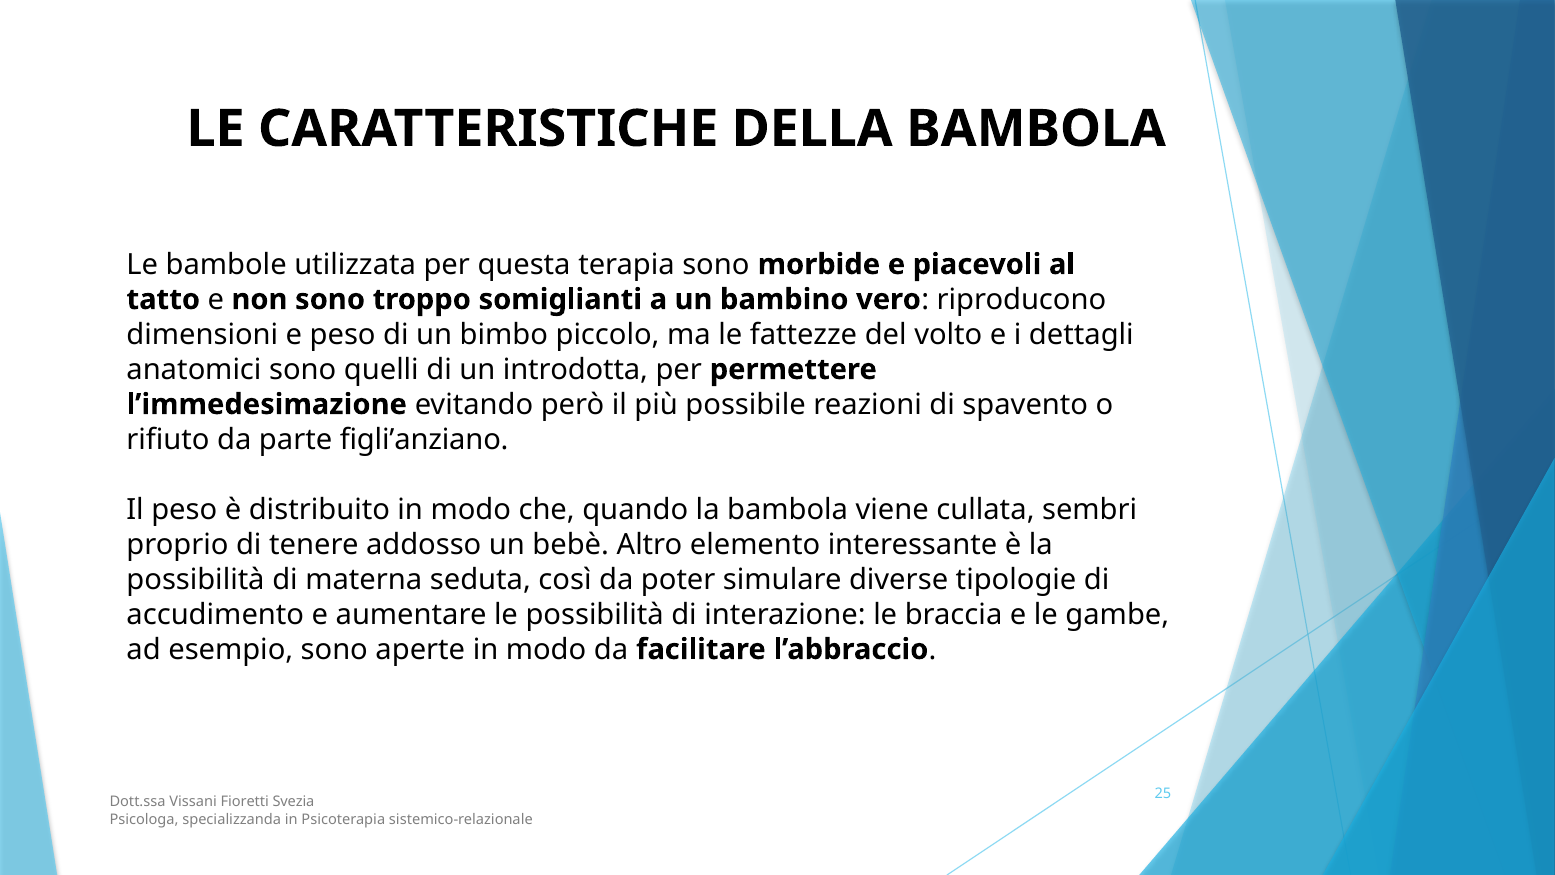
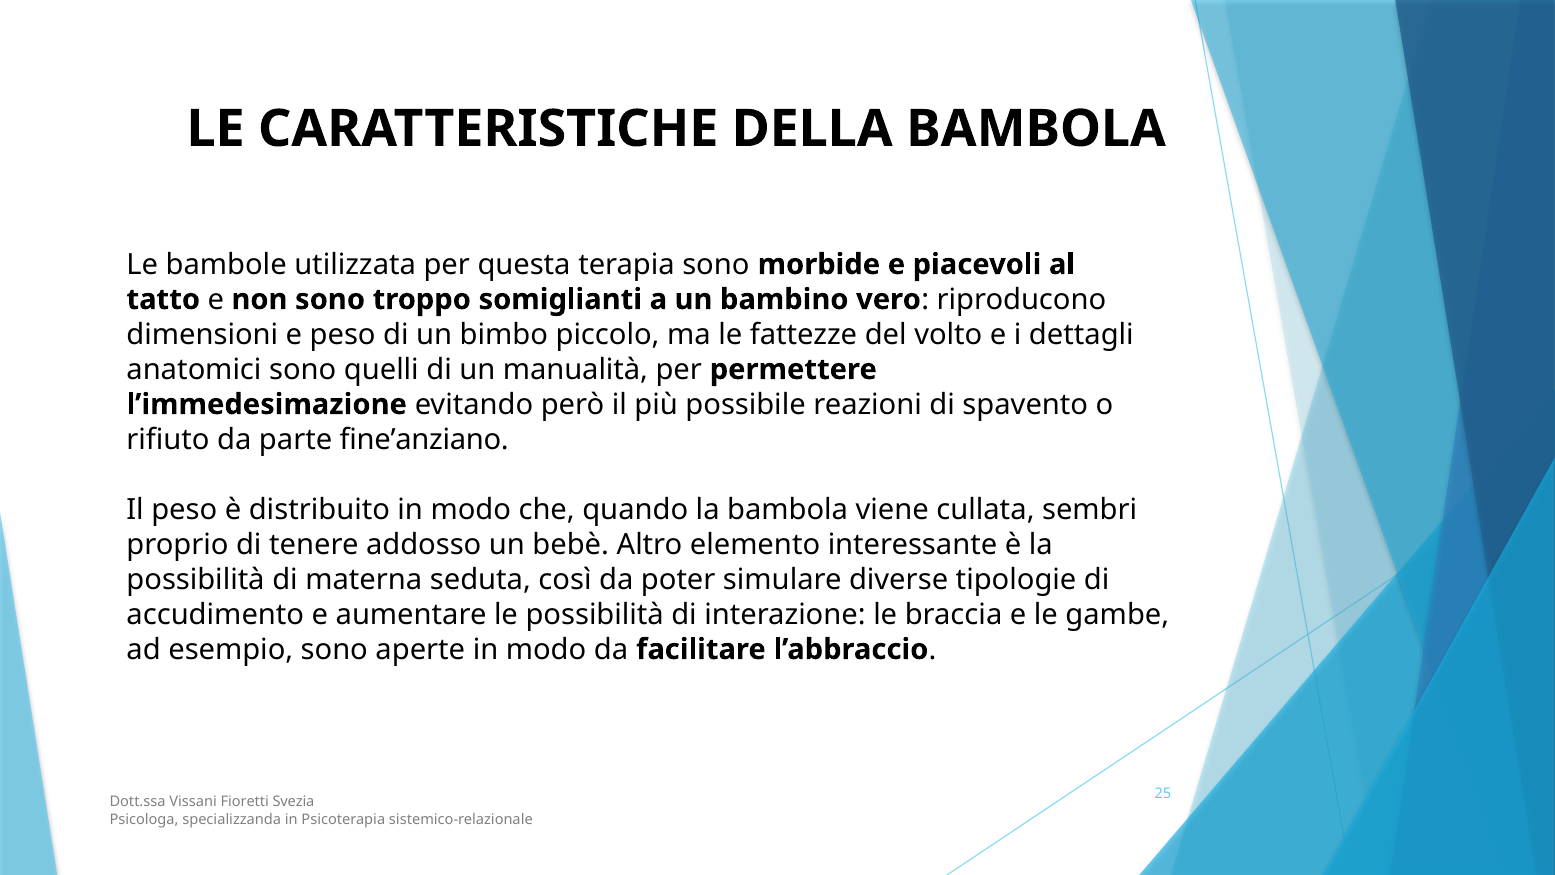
introdotta: introdotta -> manualità
figli’anziano: figli’anziano -> fine’anziano
